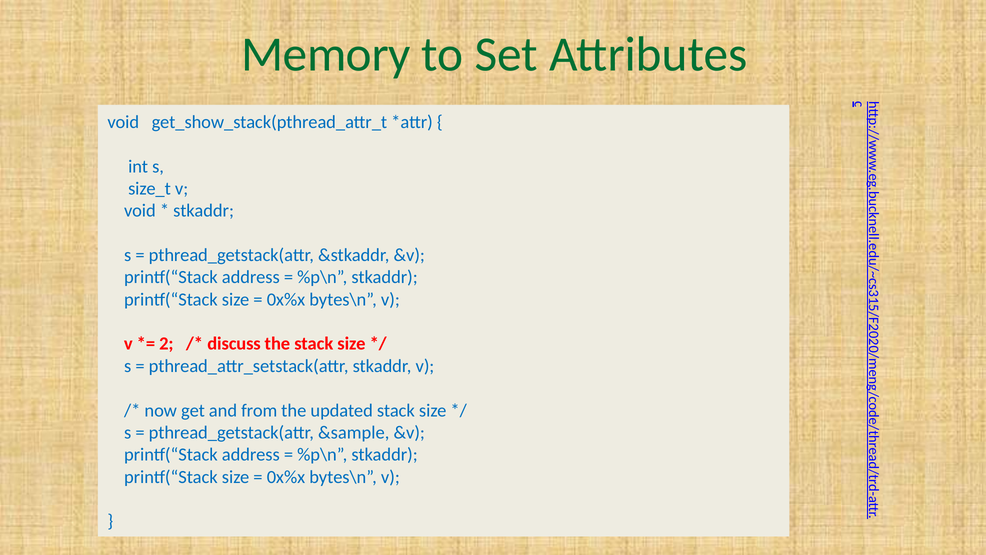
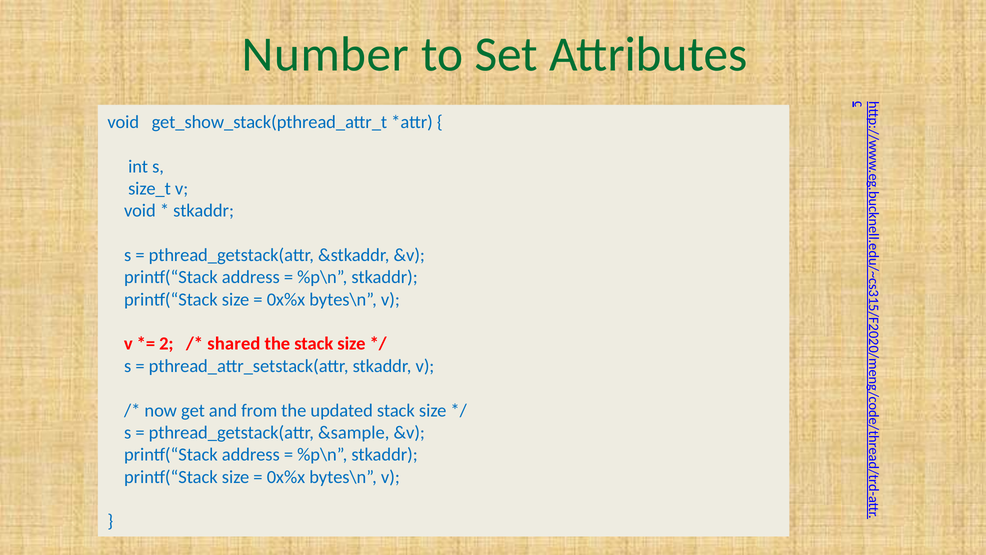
Memory: Memory -> Number
discuss: discuss -> shared
